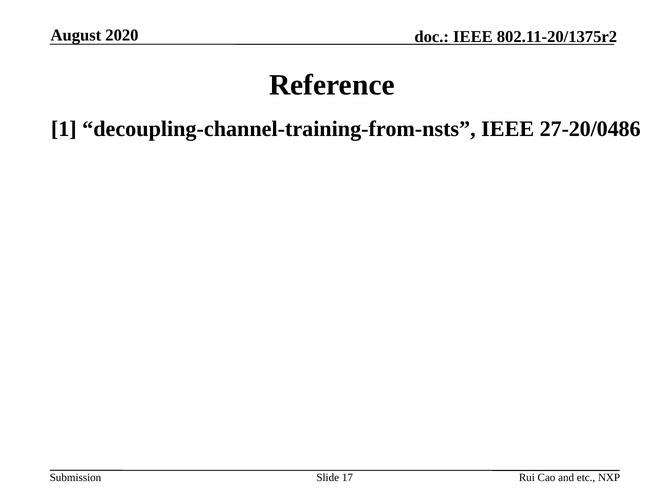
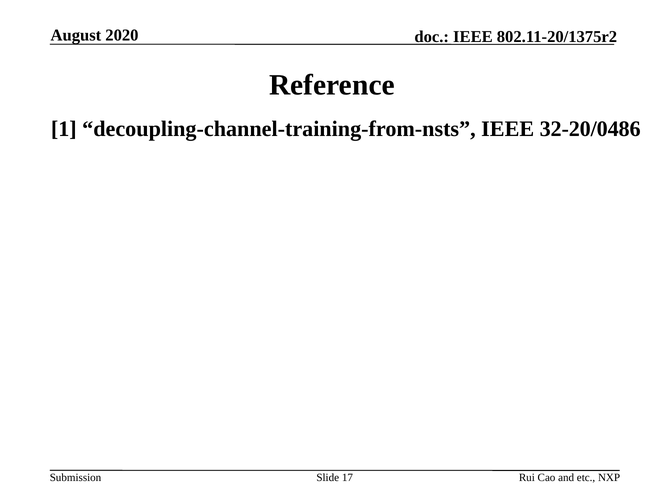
27-20/0486: 27-20/0486 -> 32-20/0486
